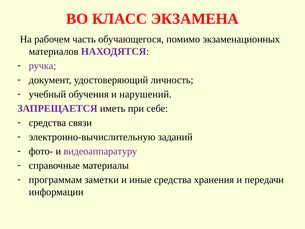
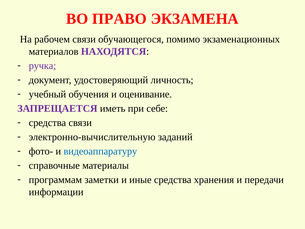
КЛАСС: КЛАСС -> ПРАВО
рабочем часть: часть -> связи
нарушений: нарушений -> оценивание
видеоаппаратуру colour: purple -> blue
